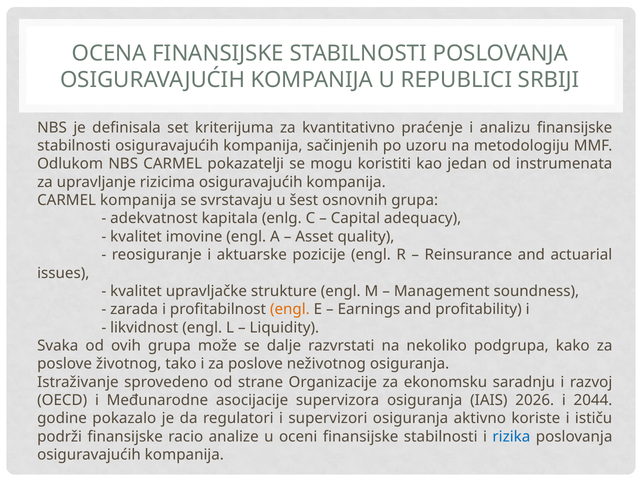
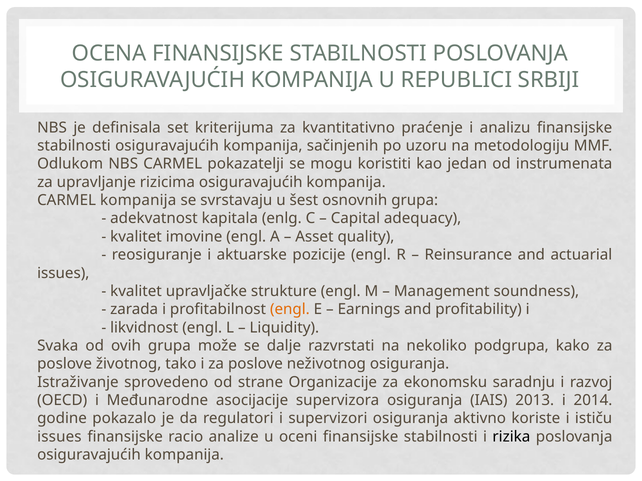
2026: 2026 -> 2013
2044: 2044 -> 2014
podrži at (60, 437): podrži -> issues
rizika colour: blue -> black
